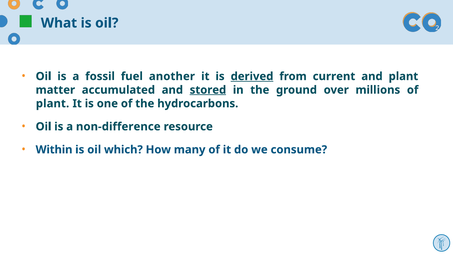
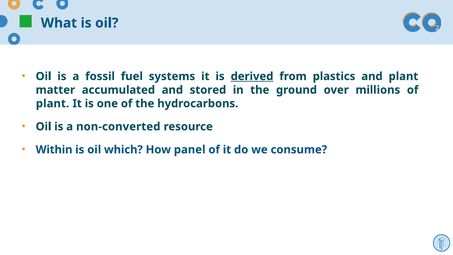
another: another -> systems
current: current -> plastics
stored underline: present -> none
non-difference: non-difference -> non-converted
many: many -> panel
